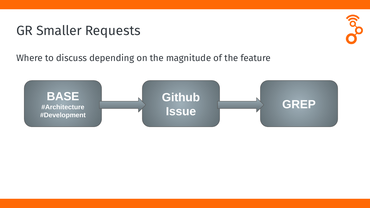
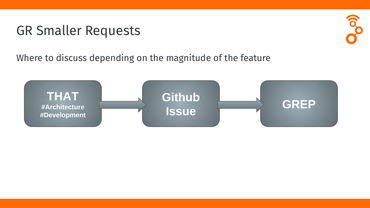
BASE: BASE -> THAT
